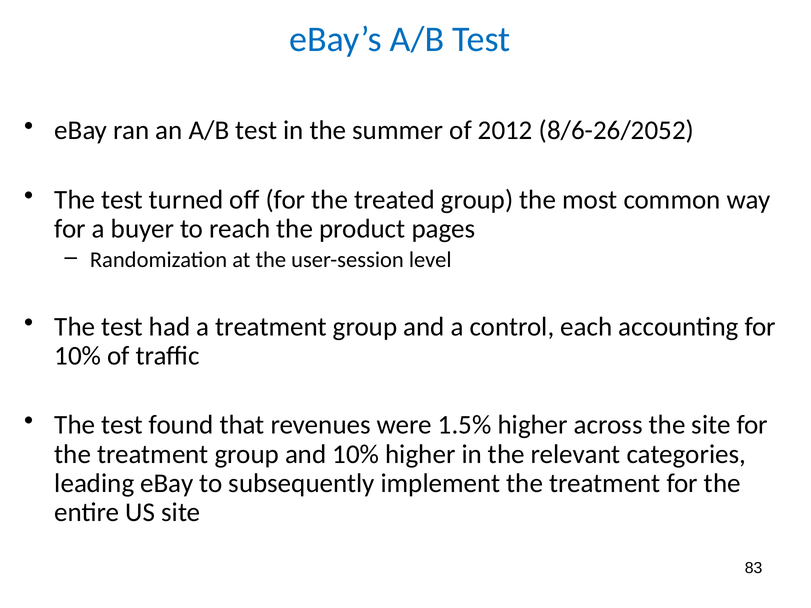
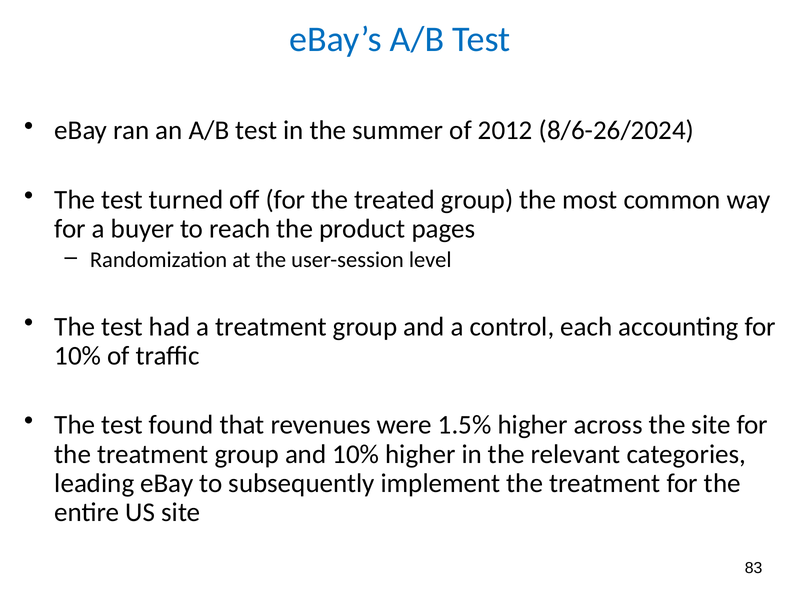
8/6-26/2052: 8/6-26/2052 -> 8/6-26/2024
